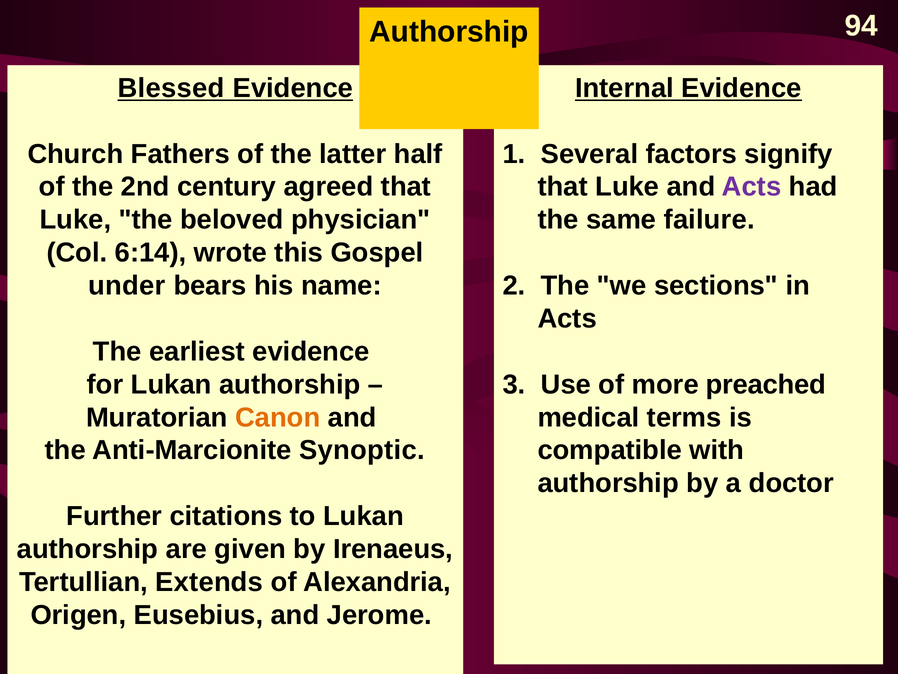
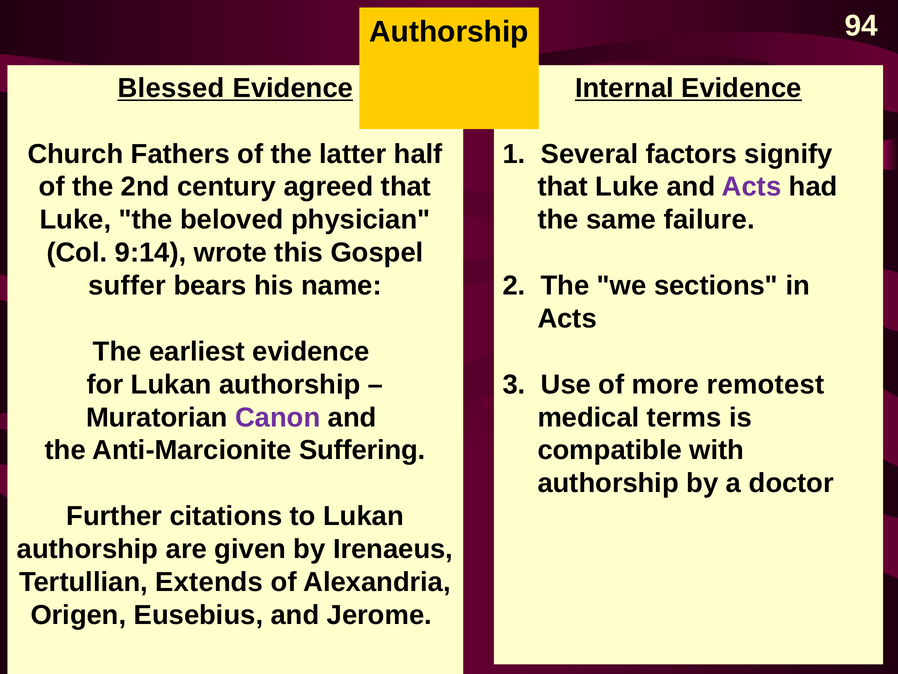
6:14: 6:14 -> 9:14
under: under -> suffer
preached: preached -> remotest
Canon colour: orange -> purple
Synoptic: Synoptic -> Suffering
